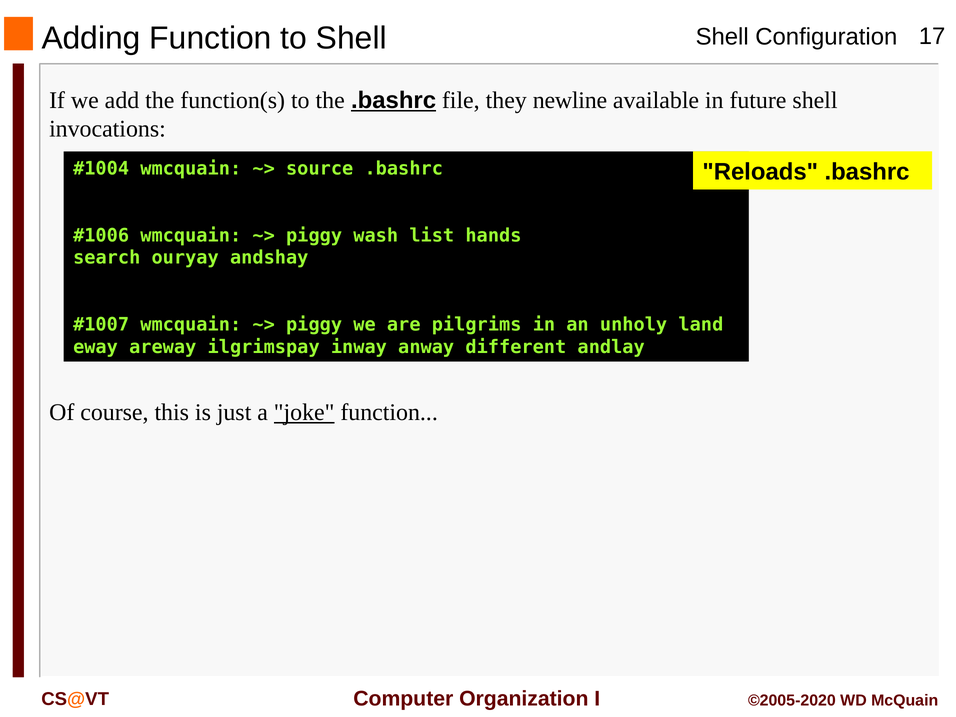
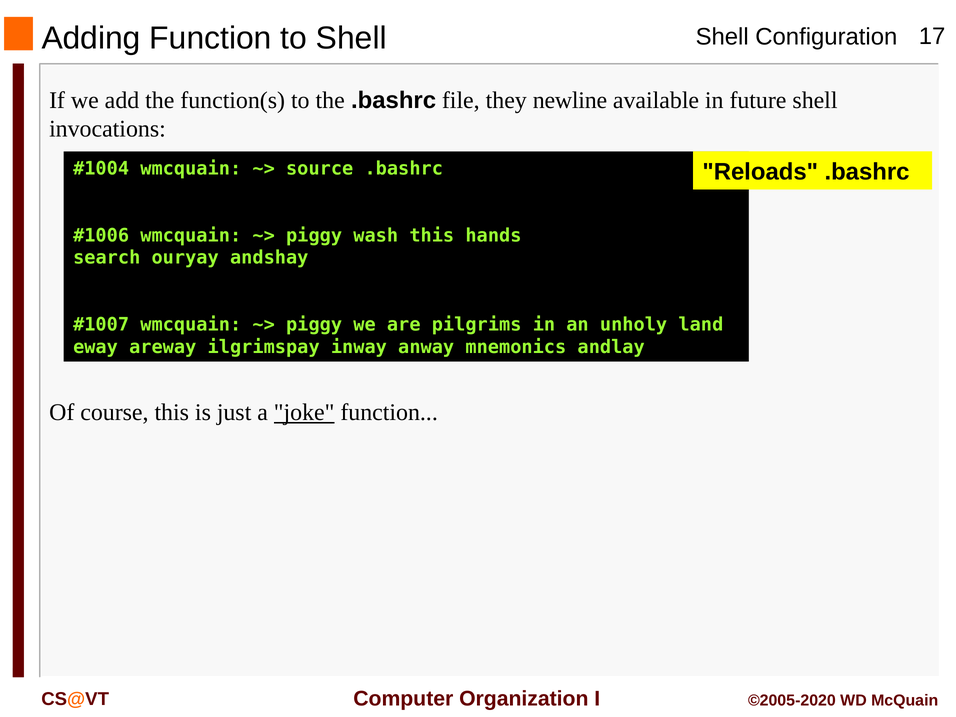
.bashrc at (394, 100) underline: present -> none
wash list: list -> this
different: different -> mnemonics
